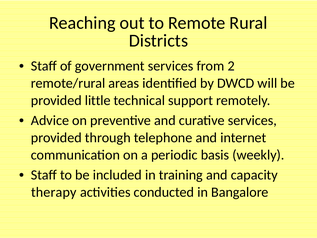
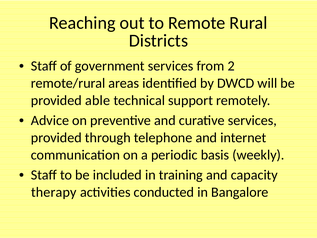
little: little -> able
